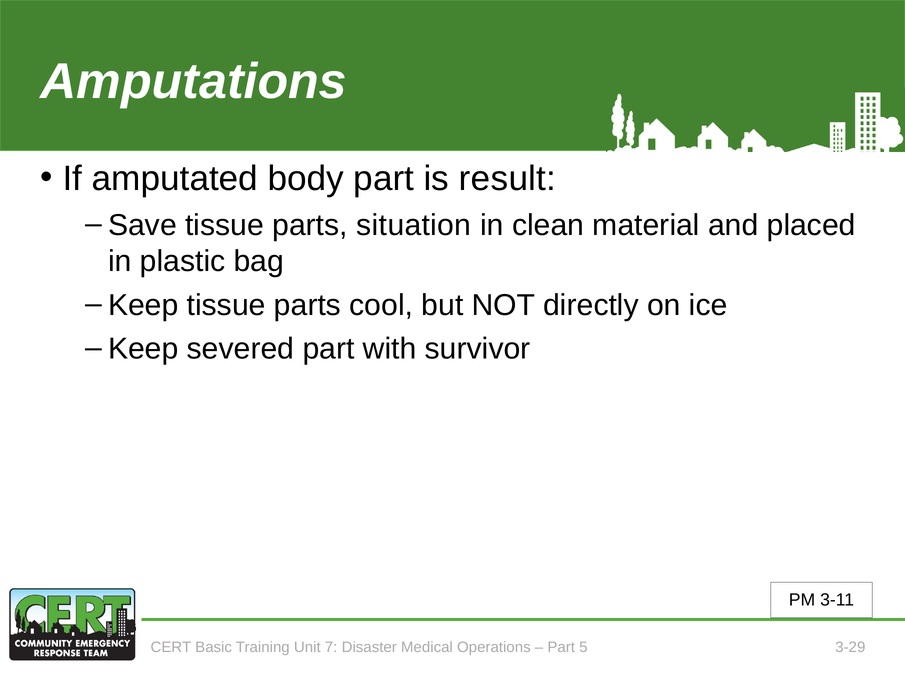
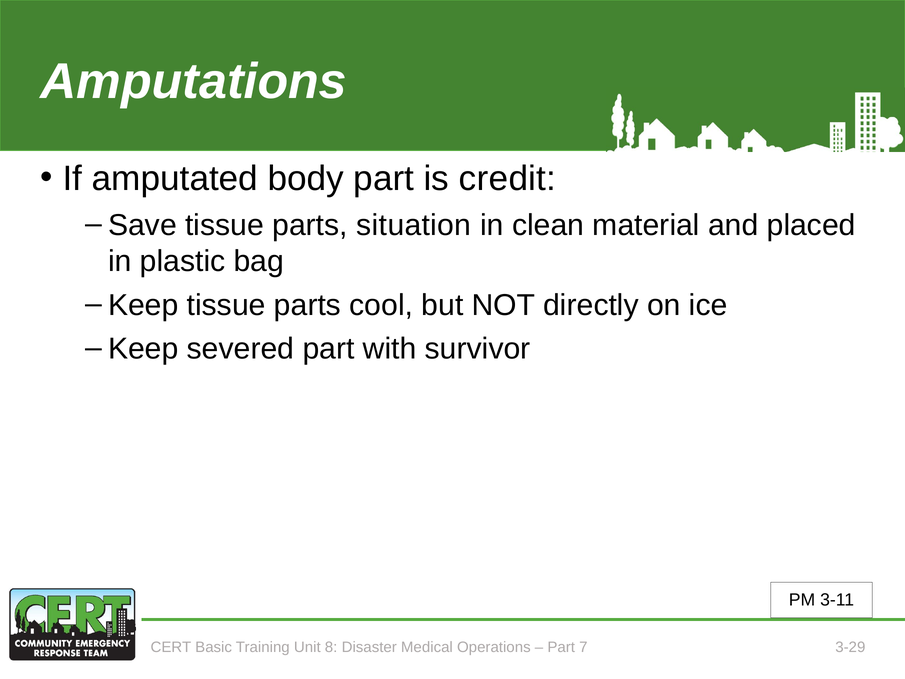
result: result -> credit
7: 7 -> 8
5: 5 -> 7
